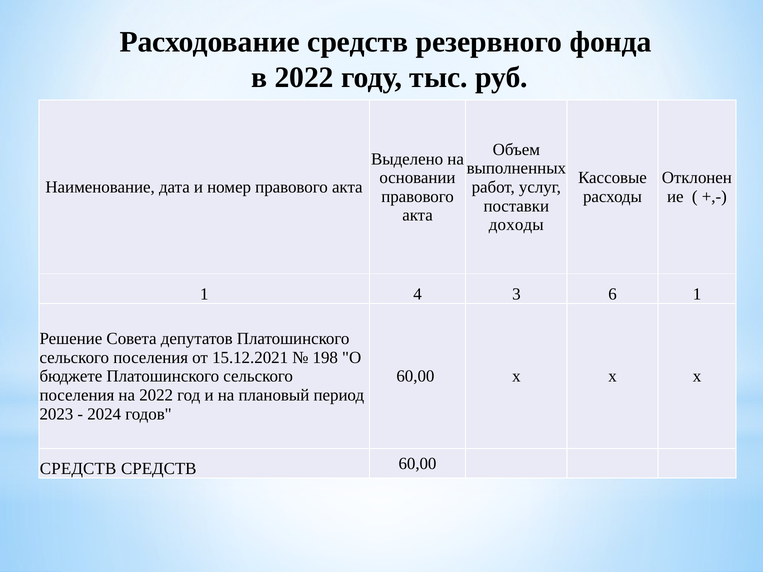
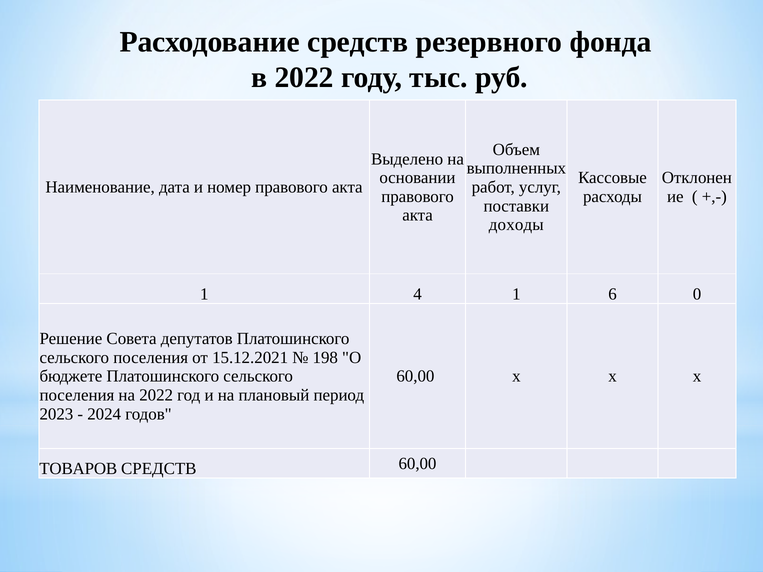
4 3: 3 -> 1
6 1: 1 -> 0
СРЕДСТВ at (78, 469): СРЕДСТВ -> ТОВАРОВ
